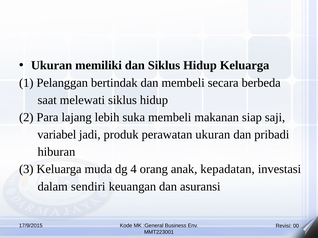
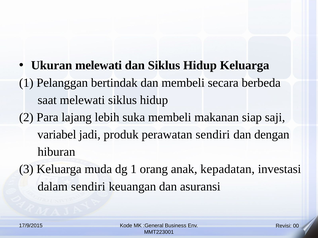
Ukuran memiliki: memiliki -> melewati
perawatan ukuran: ukuran -> sendiri
pribadi: pribadi -> dengan
dg 4: 4 -> 1
